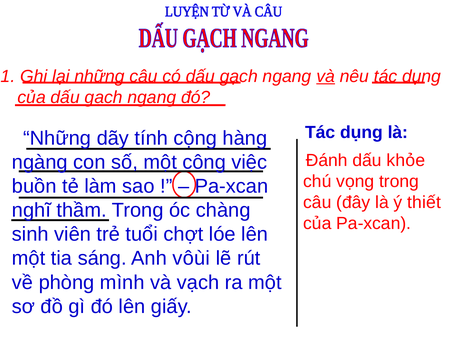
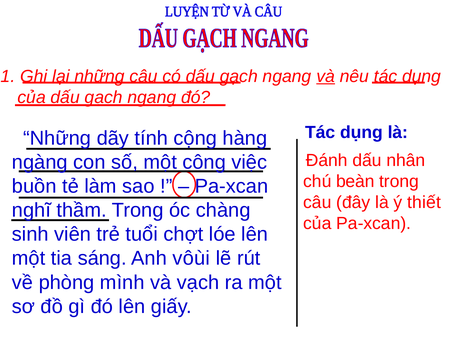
khỏe: khỏe -> nhân
vọng: vọng -> beàn
